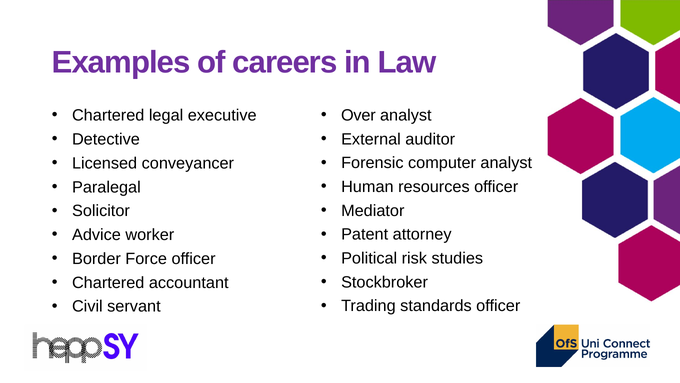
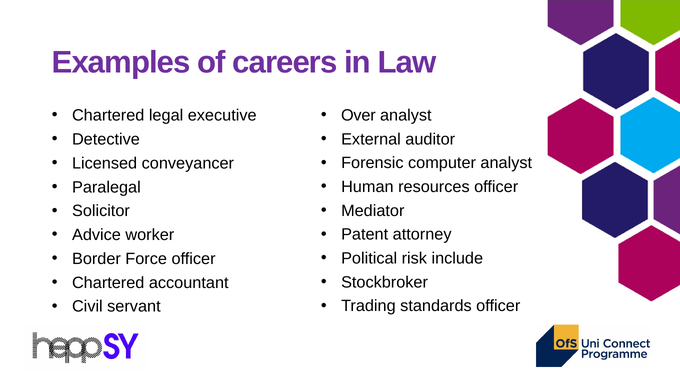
studies: studies -> include
